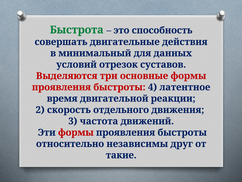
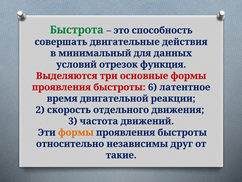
суставов: суставов -> функция
4: 4 -> 6
формы at (76, 132) colour: red -> orange
